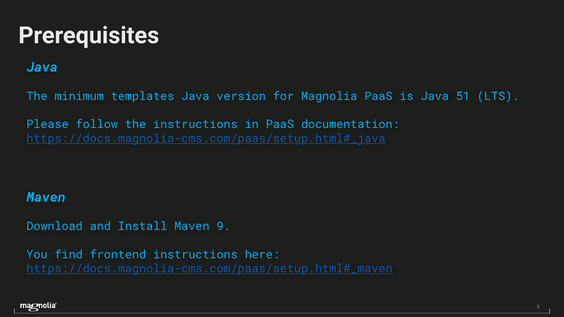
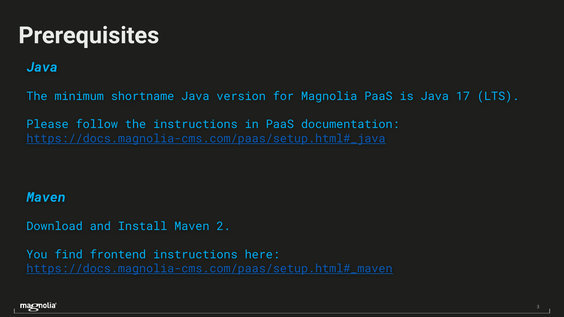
templates: templates -> shortname
51: 51 -> 17
9: 9 -> 2
